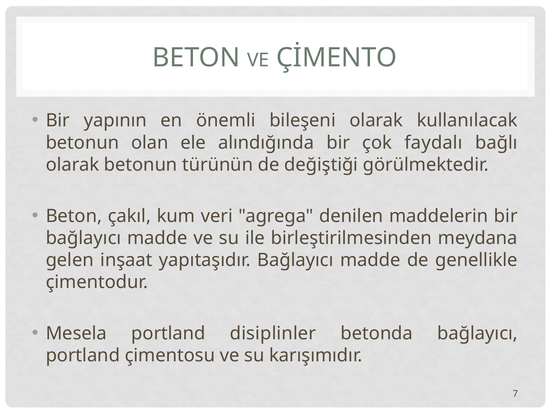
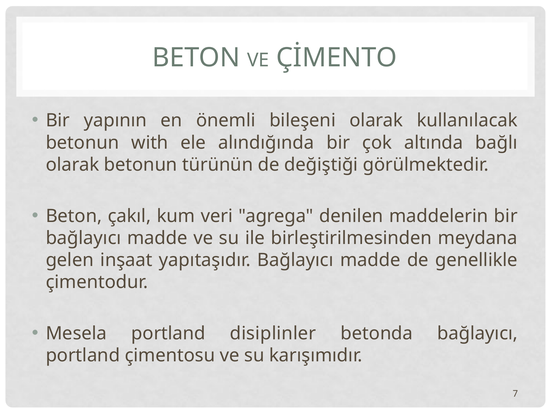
olan: olan -> with
faydalı: faydalı -> altında
